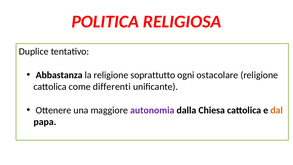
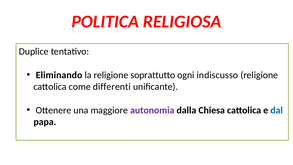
Abbastanza: Abbastanza -> Eliminando
ostacolare: ostacolare -> indiscusso
dal colour: orange -> blue
